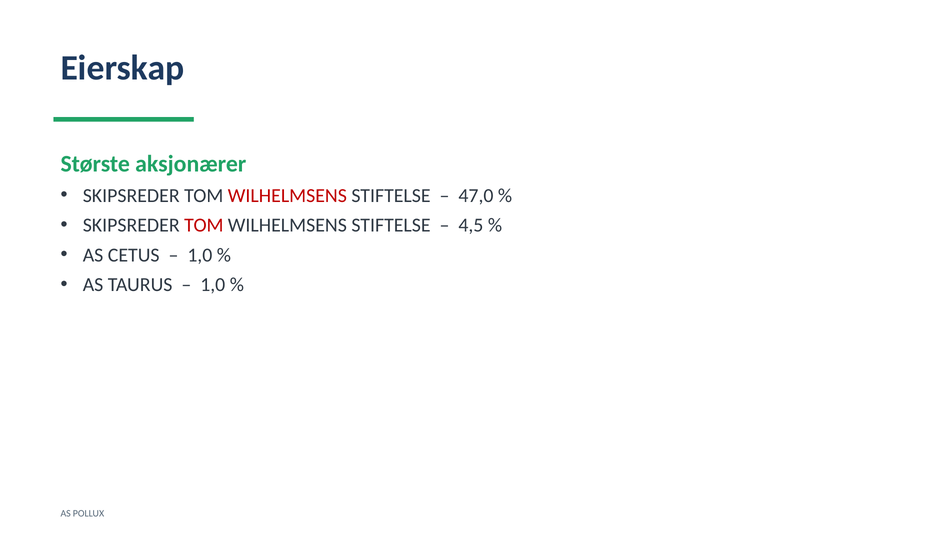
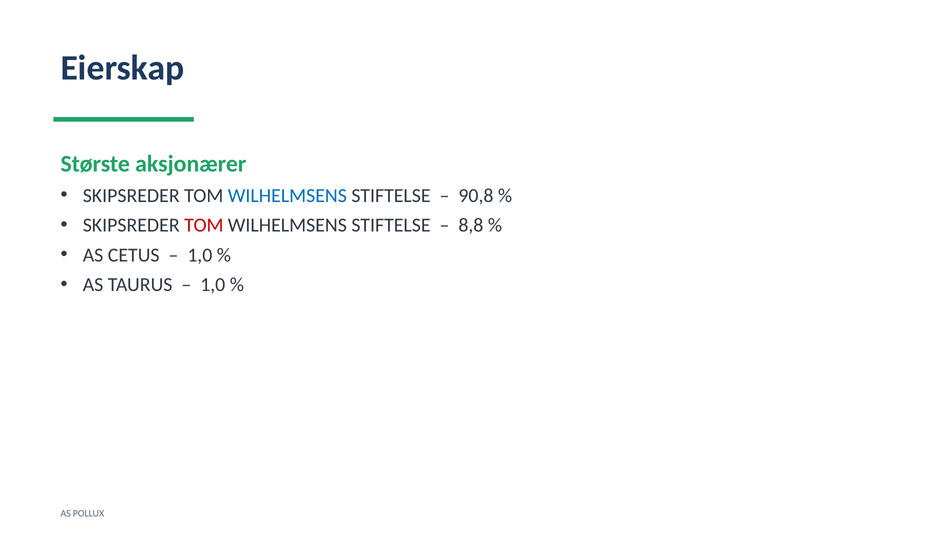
WILHELMSENS at (287, 196) colour: red -> blue
47,0: 47,0 -> 90,8
4,5: 4,5 -> 8,8
